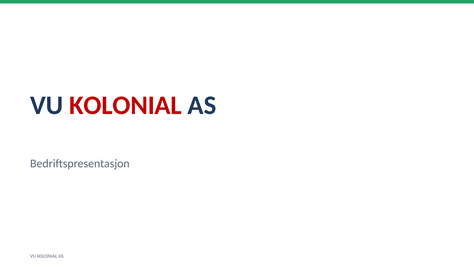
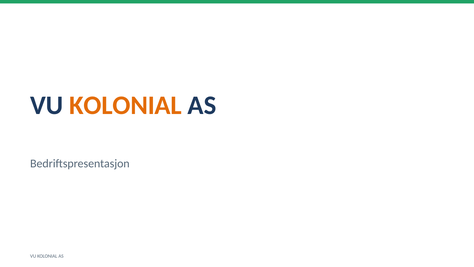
KOLONIAL at (126, 105) colour: red -> orange
